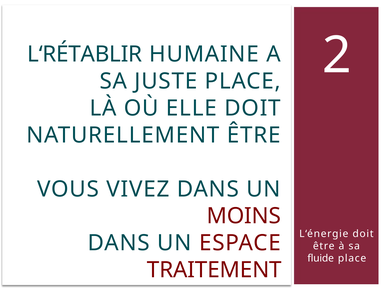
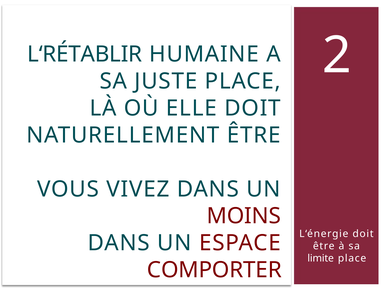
fluide: fluide -> limite
TRAITEMENT: TRAITEMENT -> COMPORTER
